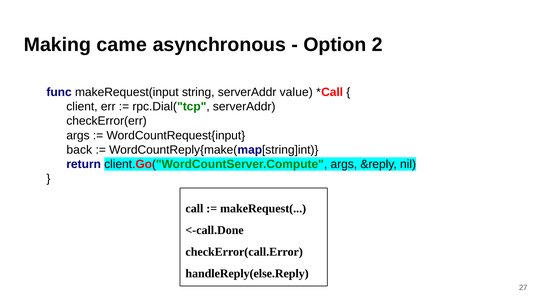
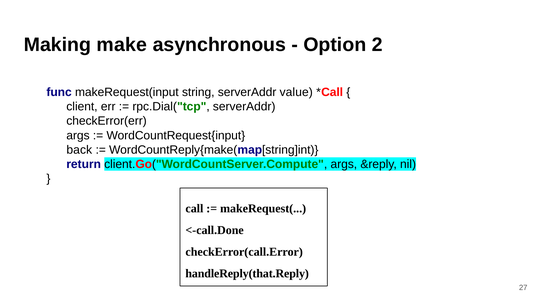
came: came -> make
handleReply(else.Reply: handleReply(else.Reply -> handleReply(that.Reply
